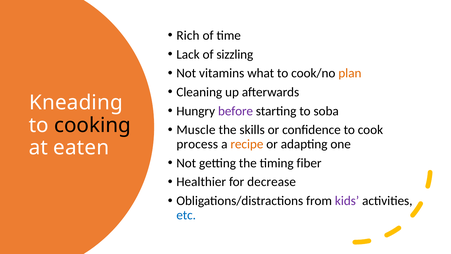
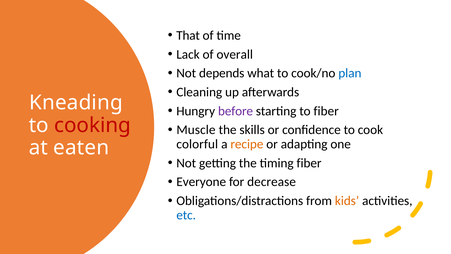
Rich: Rich -> That
sizzling: sizzling -> overall
vitamins: vitamins -> depends
plan colour: orange -> blue
to soba: soba -> fiber
cooking colour: black -> red
process: process -> colorful
Healthier: Healthier -> Everyone
kids colour: purple -> orange
